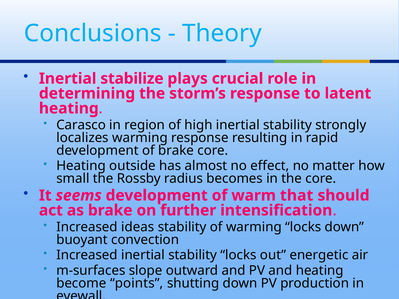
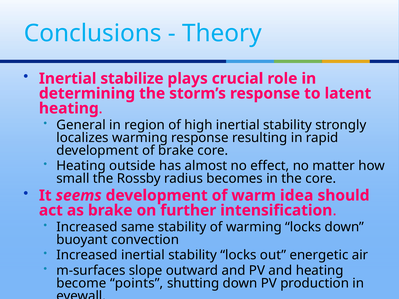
Carasco: Carasco -> General
that: that -> idea
ideas: ideas -> same
